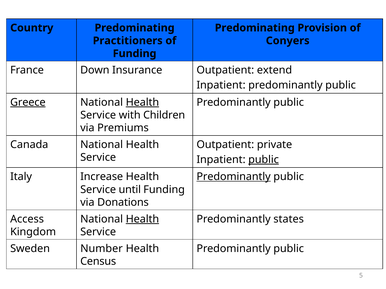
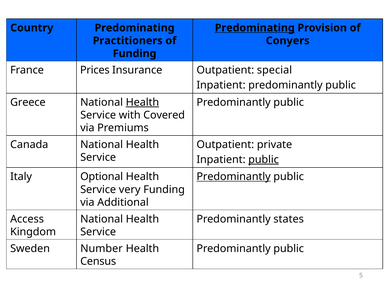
Predominating at (255, 28) underline: none -> present
Down: Down -> Prices
extend: extend -> special
Greece underline: present -> none
Children: Children -> Covered
Increase: Increase -> Optional
until: until -> very
Donations: Donations -> Additional
Health at (142, 219) underline: present -> none
